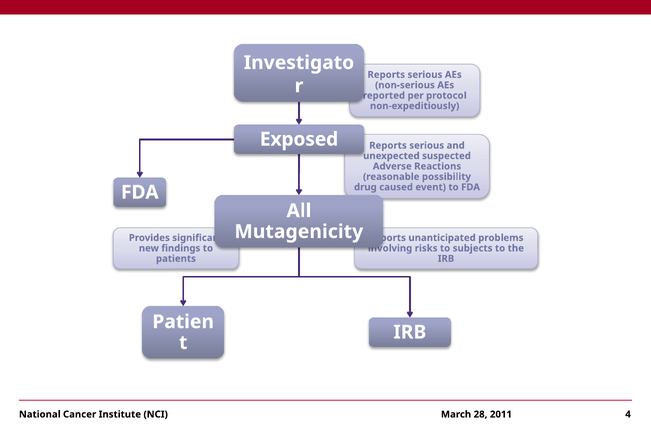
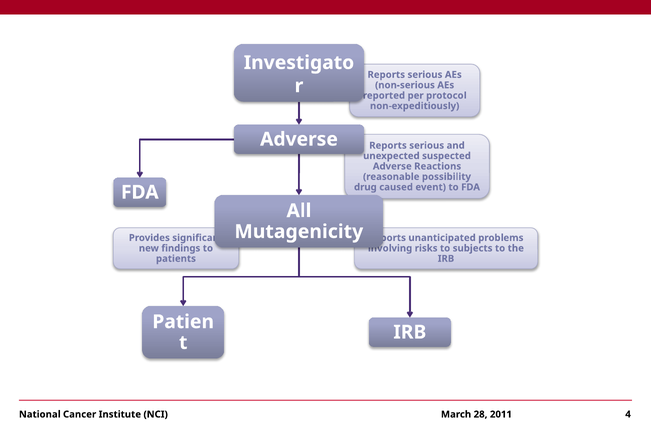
Exposed at (299, 139): Exposed -> Adverse
